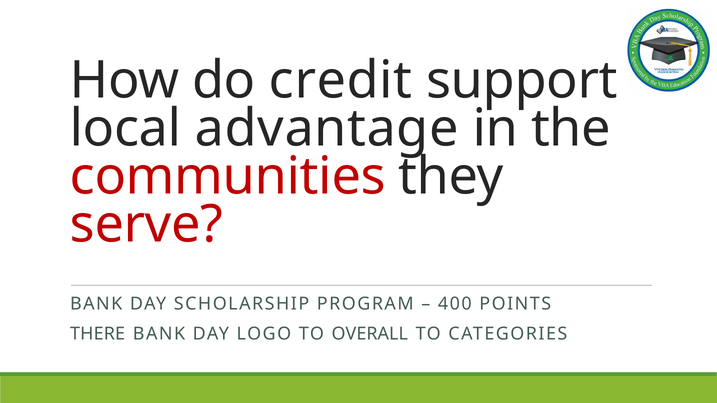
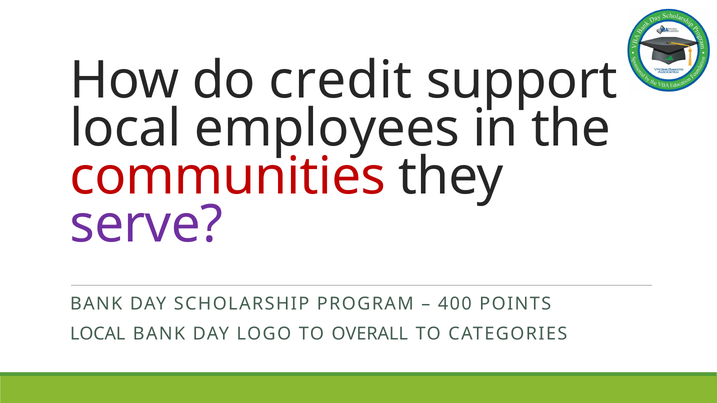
advantage: advantage -> employees
serve colour: red -> purple
THERE at (98, 334): THERE -> LOCAL
